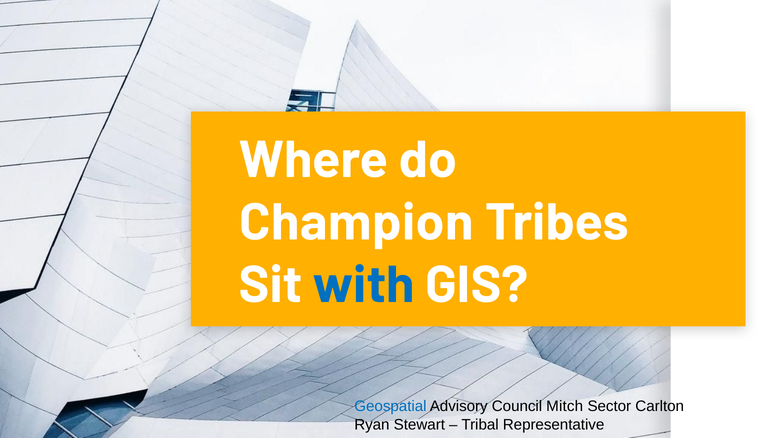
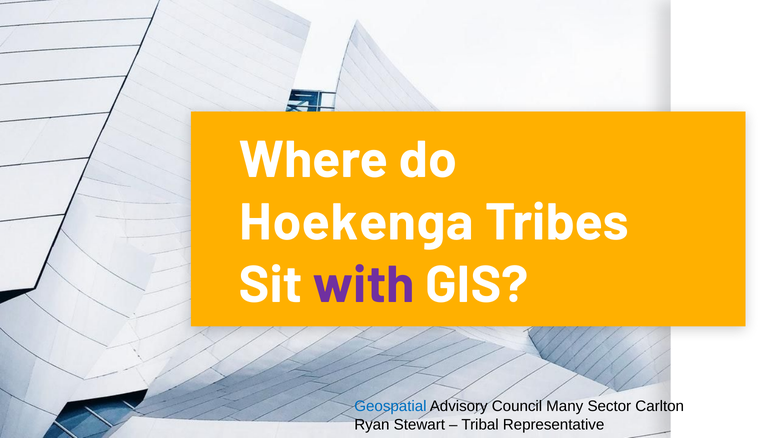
Champion: Champion -> Hoekenga
with colour: blue -> purple
Mitch: Mitch -> Many
